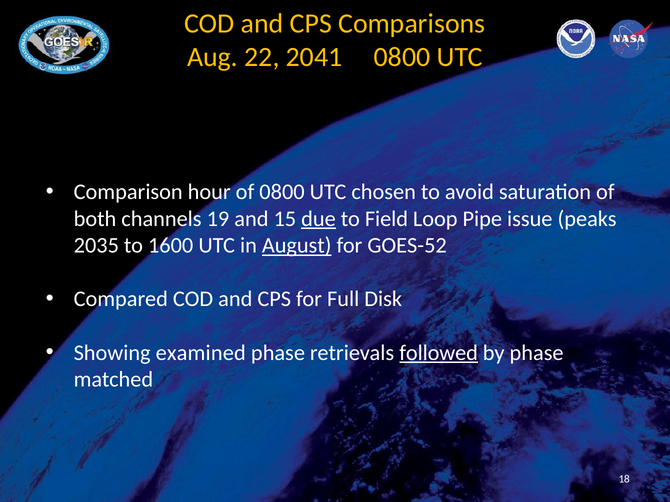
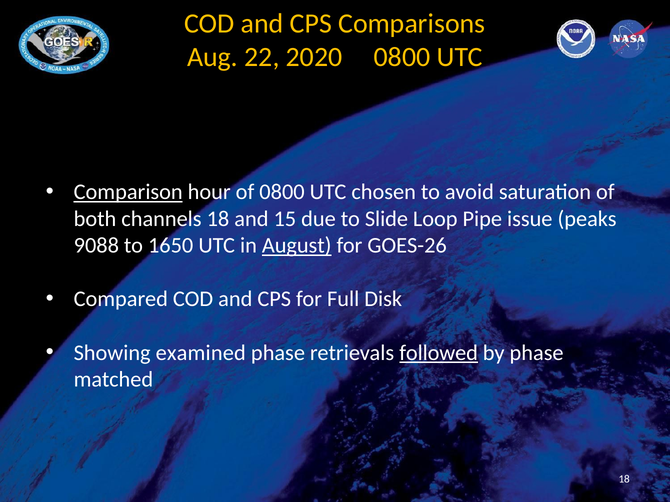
2041: 2041 -> 2020
Comparison underline: none -> present
channels 19: 19 -> 18
due underline: present -> none
Field: Field -> Slide
2035: 2035 -> 9088
1600: 1600 -> 1650
GOES-52: GOES-52 -> GOES-26
